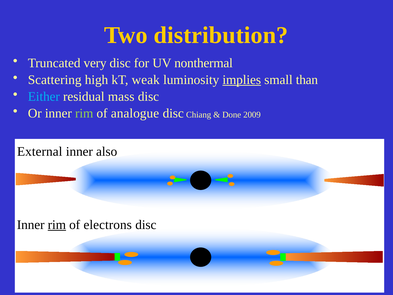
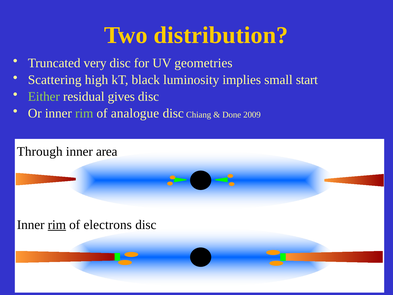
nonthermal: nonthermal -> geometries
weak: weak -> black
implies underline: present -> none
than: than -> start
Either colour: light blue -> light green
mass: mass -> gives
External: External -> Through
also: also -> area
